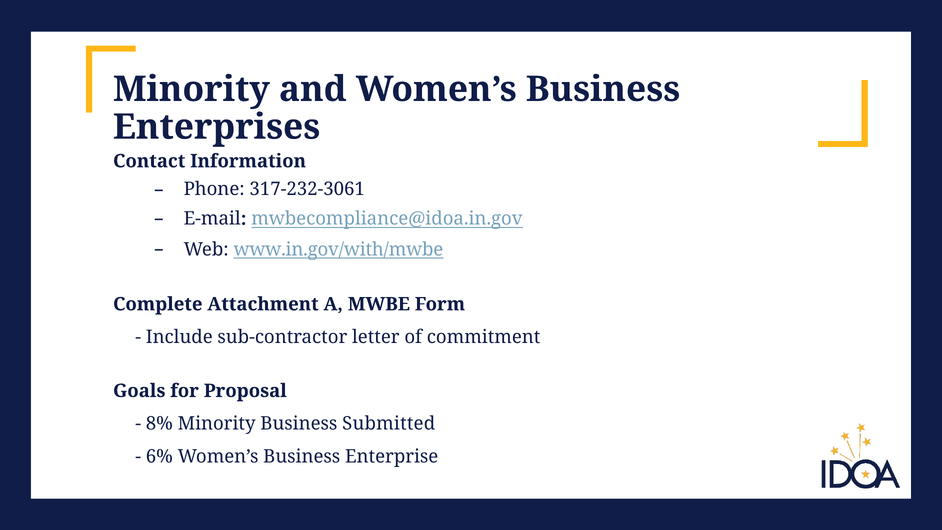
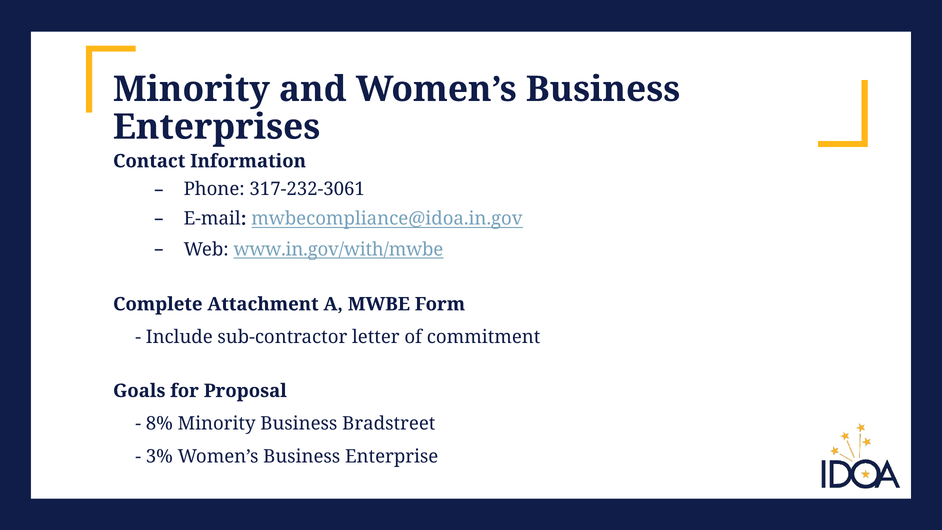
Submitted: Submitted -> Bradstreet
6%: 6% -> 3%
